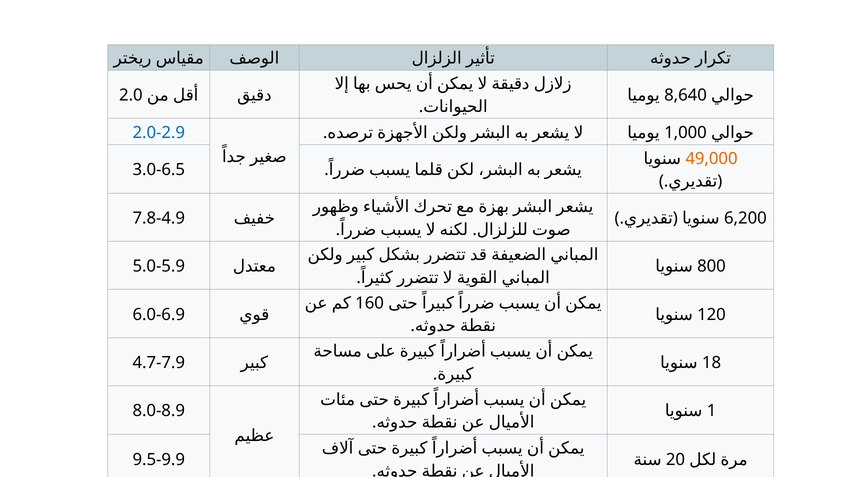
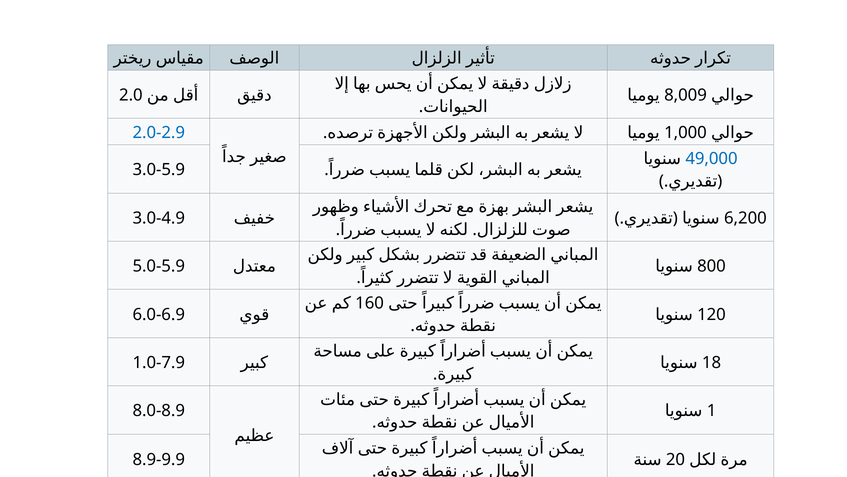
8,640: 8,640 -> 8,009
49,000 colour: orange -> blue
3.0-6.5: 3.0-6.5 -> 3.0-5.9
7.8-4.9: 7.8-4.9 -> 3.0-4.9
4.7-7.9: 4.7-7.9 -> 1.0-7.9
9.5-9.9: 9.5-9.9 -> 8.9-9.9
